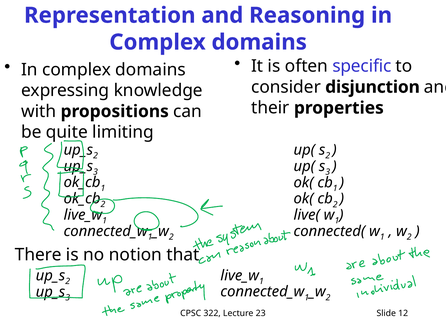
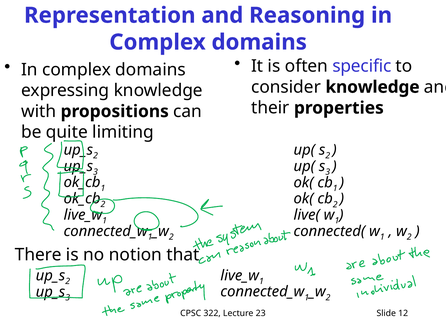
consider disjunction: disjunction -> knowledge
